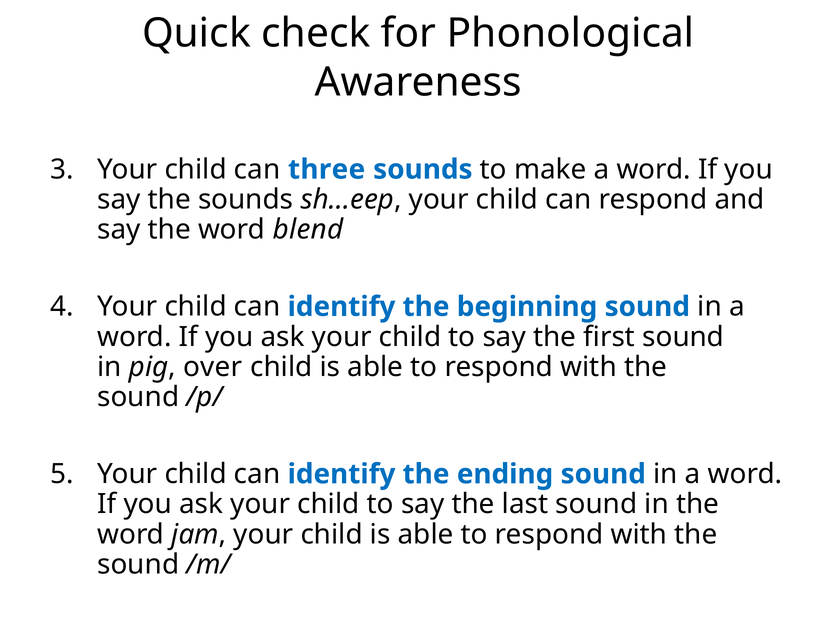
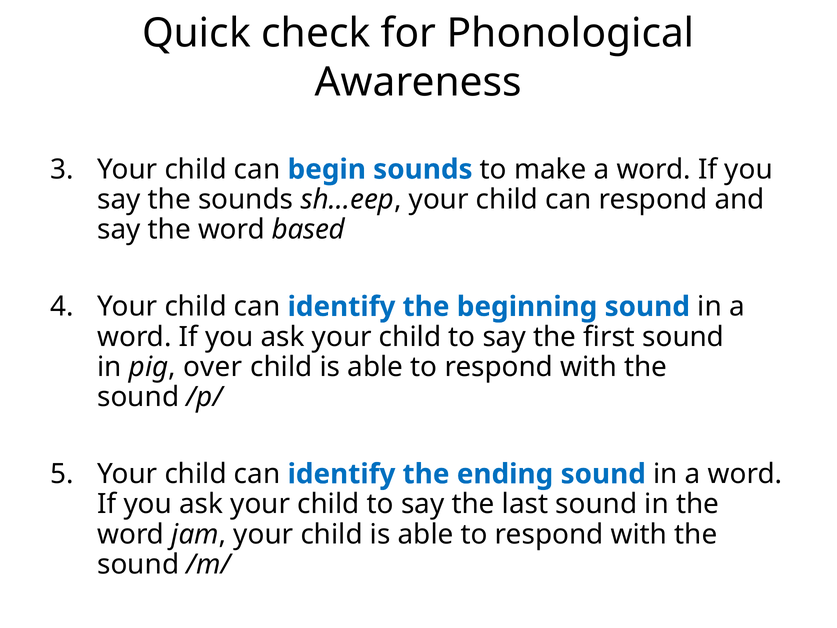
three: three -> begin
blend: blend -> based
